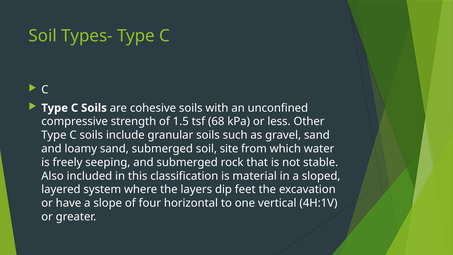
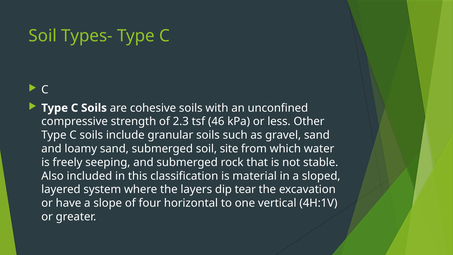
1.5: 1.5 -> 2.3
68: 68 -> 46
feet: feet -> tear
